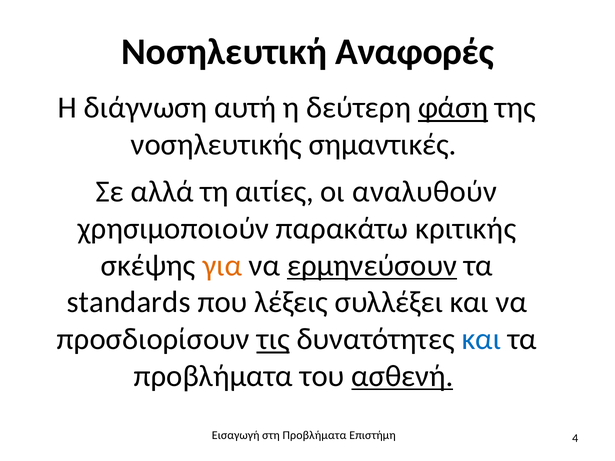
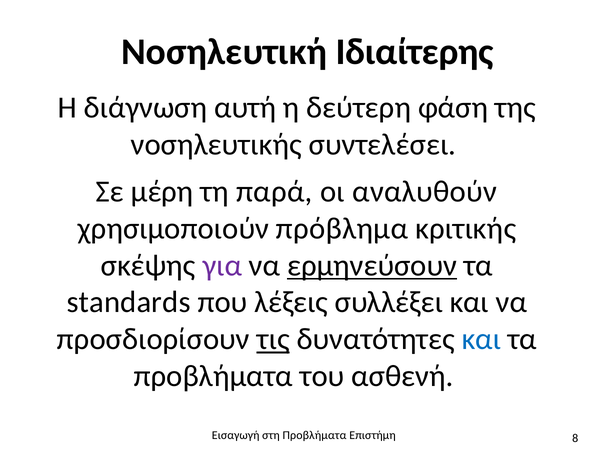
Αναφορές: Αναφορές -> Ιδιαίτερης
φάση underline: present -> none
σημαντικές: σημαντικές -> συντελέσει
αλλά: αλλά -> μέρη
αιτίες: αιτίες -> παρά
παρακάτω: παρακάτω -> πρόβλημα
για colour: orange -> purple
ασθενή underline: present -> none
4: 4 -> 8
